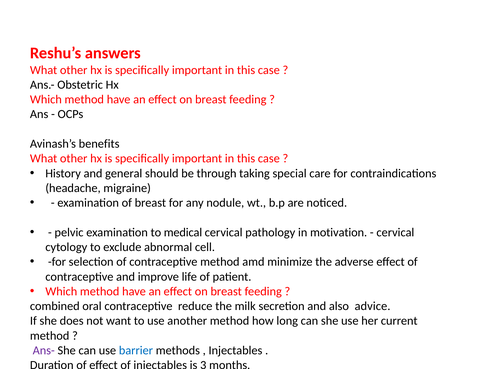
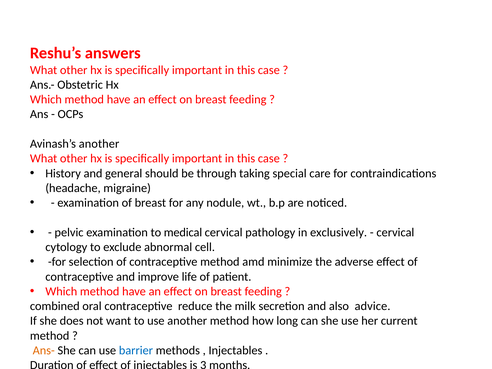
Avinash’s benefits: benefits -> another
motivation: motivation -> exclusively
Ans- colour: purple -> orange
